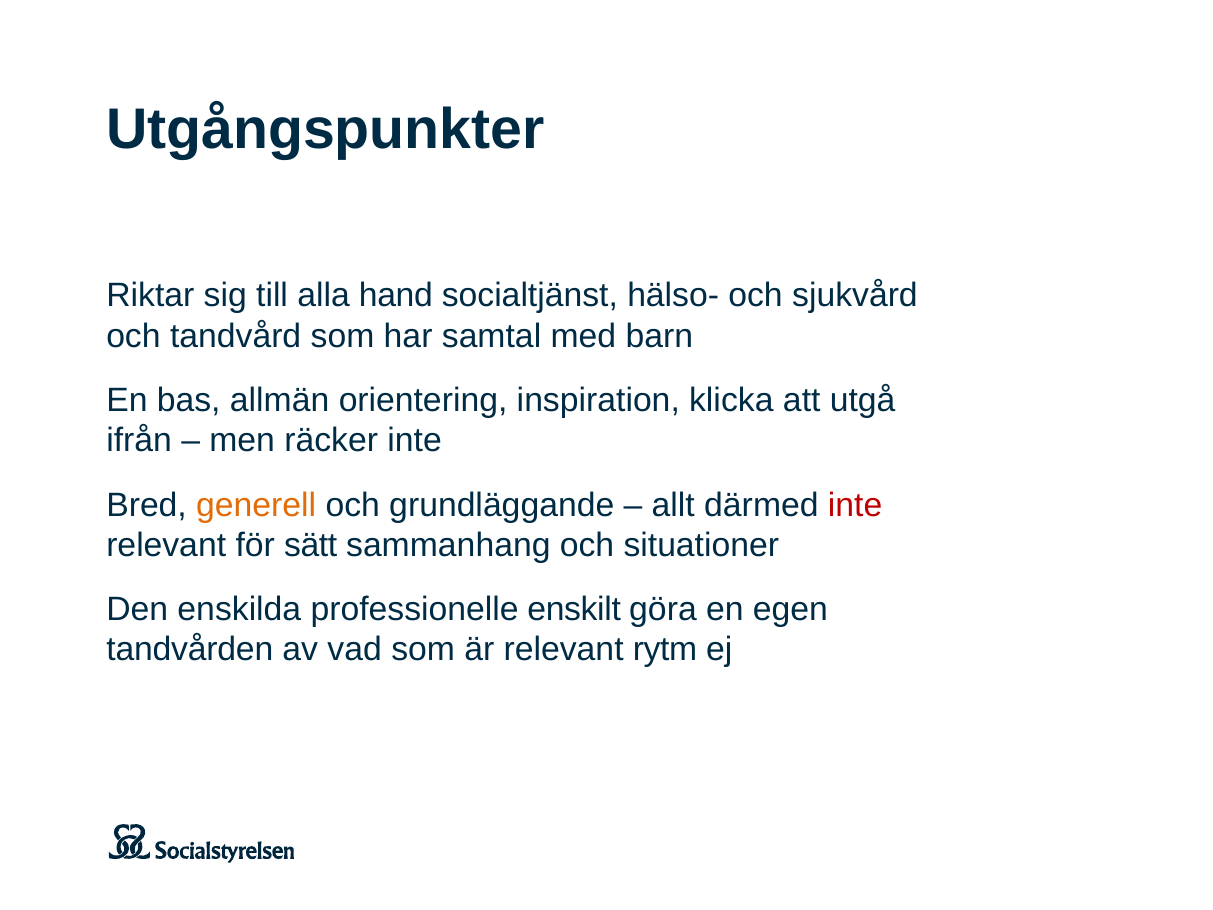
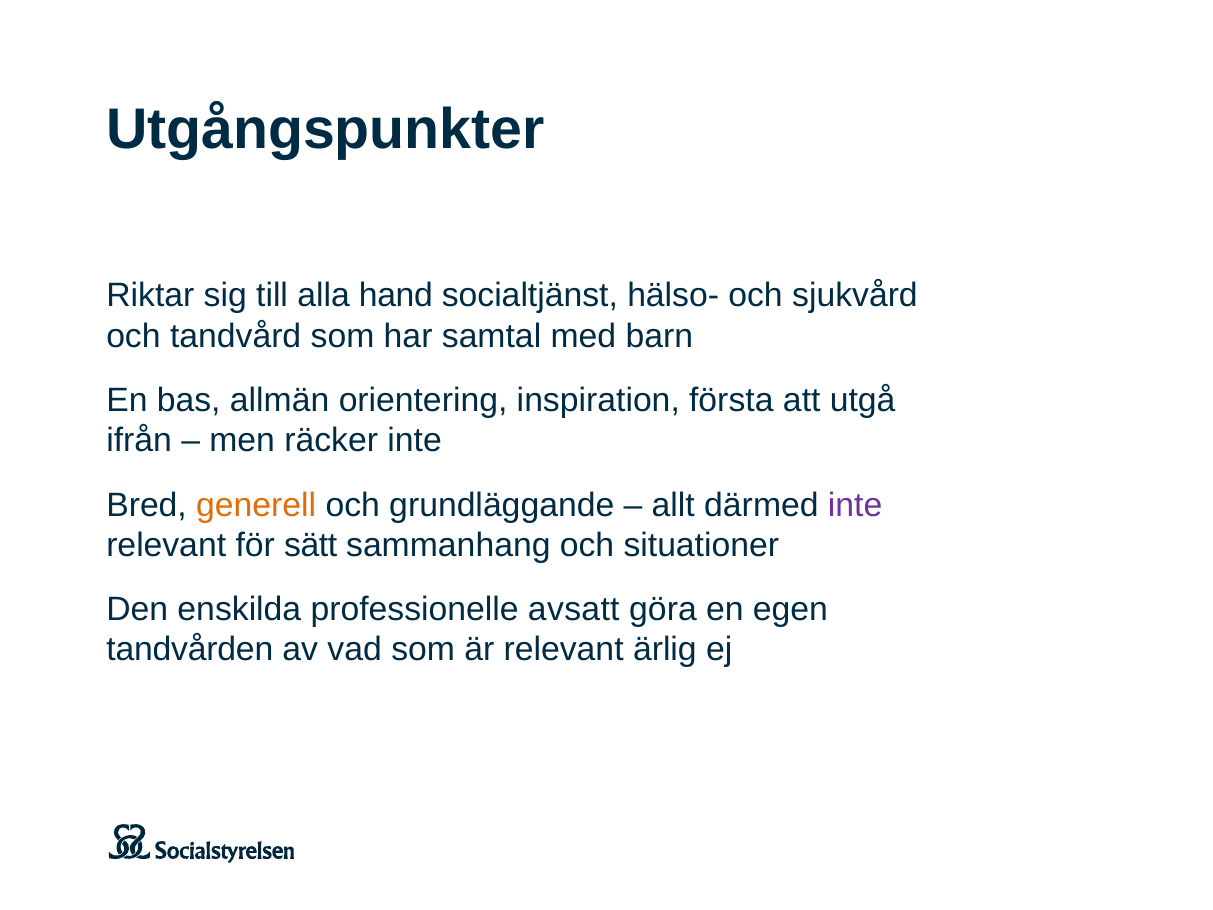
klicka: klicka -> första
inte at (855, 505) colour: red -> purple
enskilt: enskilt -> avsatt
rytm: rytm -> ärlig
